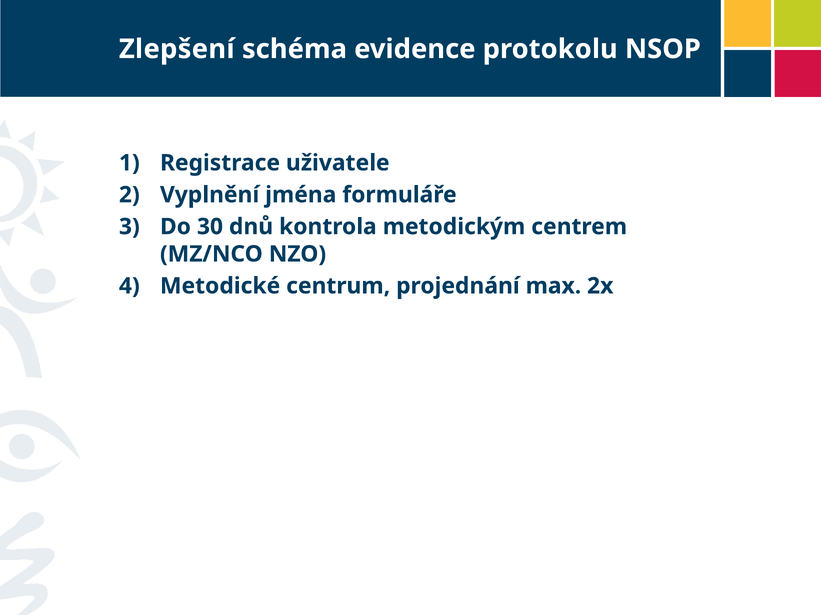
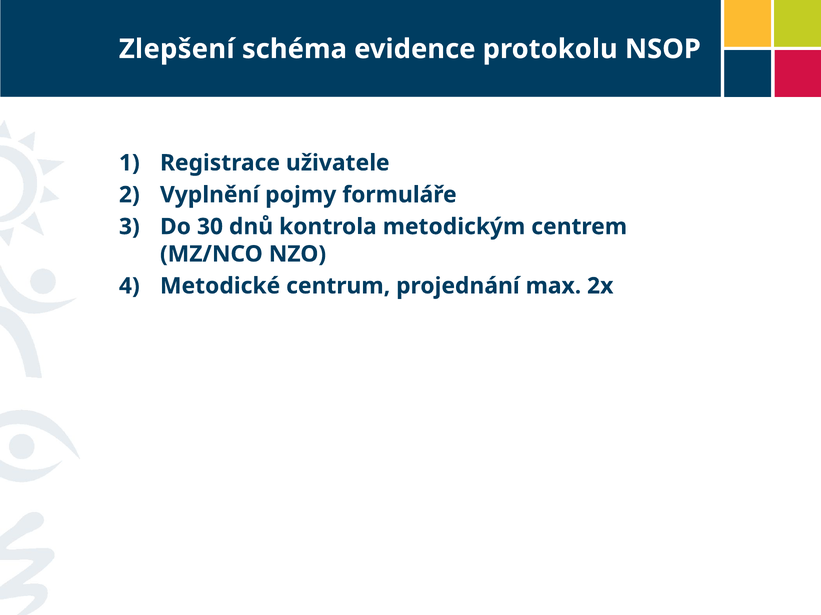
jména: jména -> pojmy
